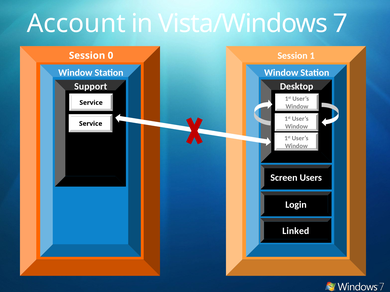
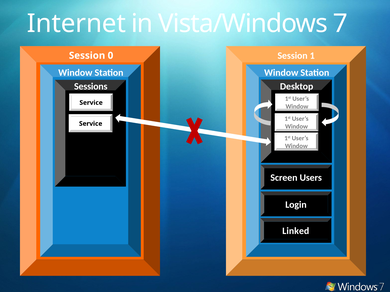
Account: Account -> Internet
Support: Support -> Sessions
